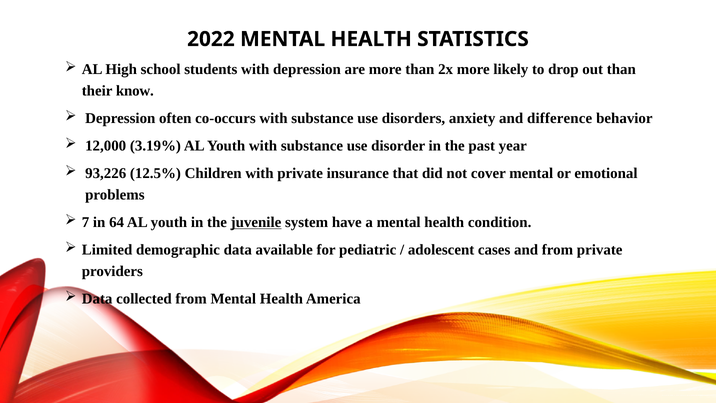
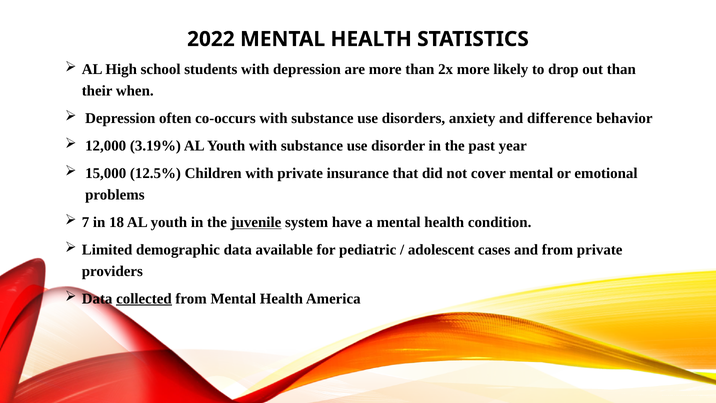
know: know -> when
93,226: 93,226 -> 15,000
64: 64 -> 18
collected underline: none -> present
